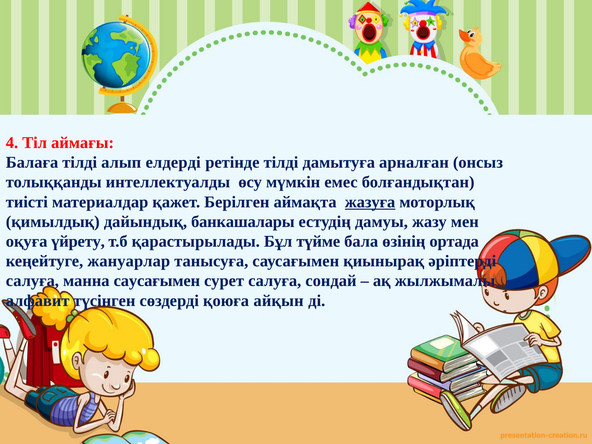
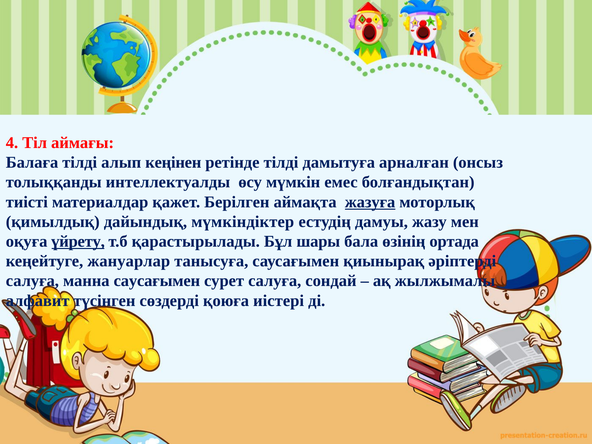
елдерді: елдерді -> кеңінен
банкашалары: банкашалары -> мүмкіндіктер
үйрету underline: none -> present
түйме: түйме -> шары
айқын: айқын -> иістері
